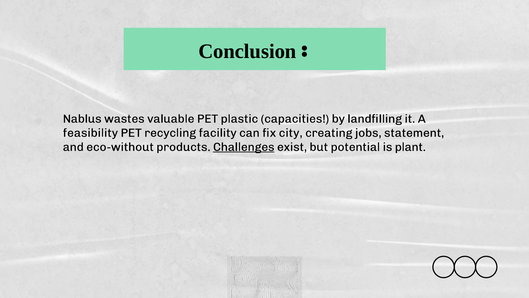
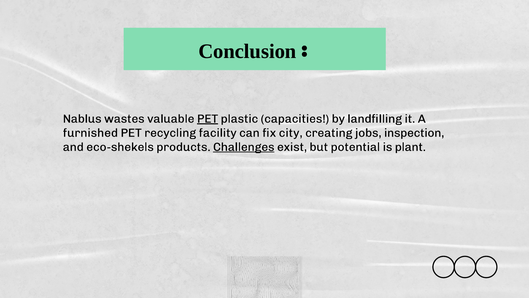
PET at (208, 119) underline: none -> present
feasibility: feasibility -> furnished
statement: statement -> inspection
eco-without: eco-without -> eco-shekels
